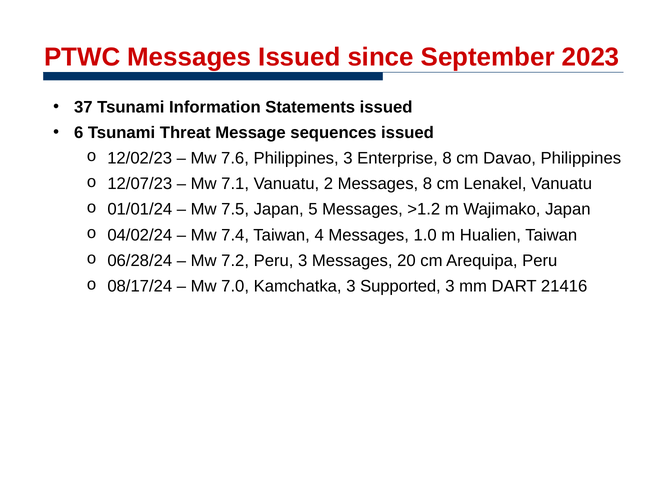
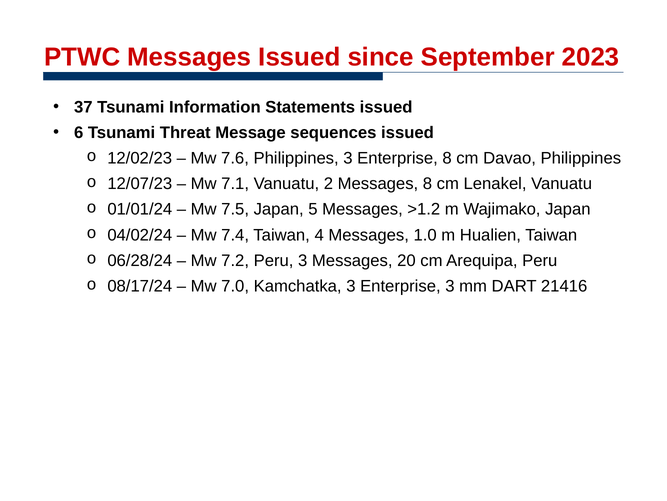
Kamchatka 3 Supported: Supported -> Enterprise
